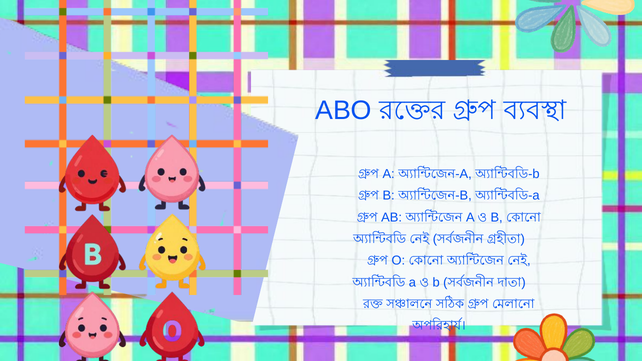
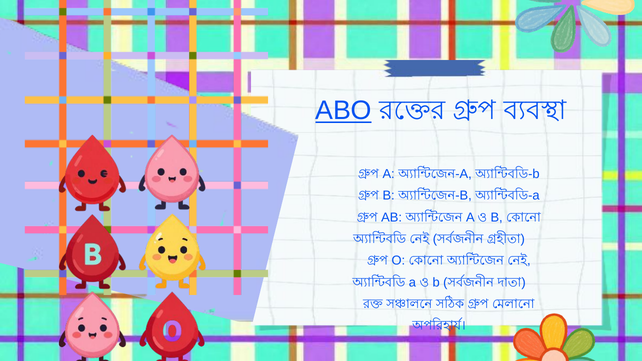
ABO underline: none -> present
